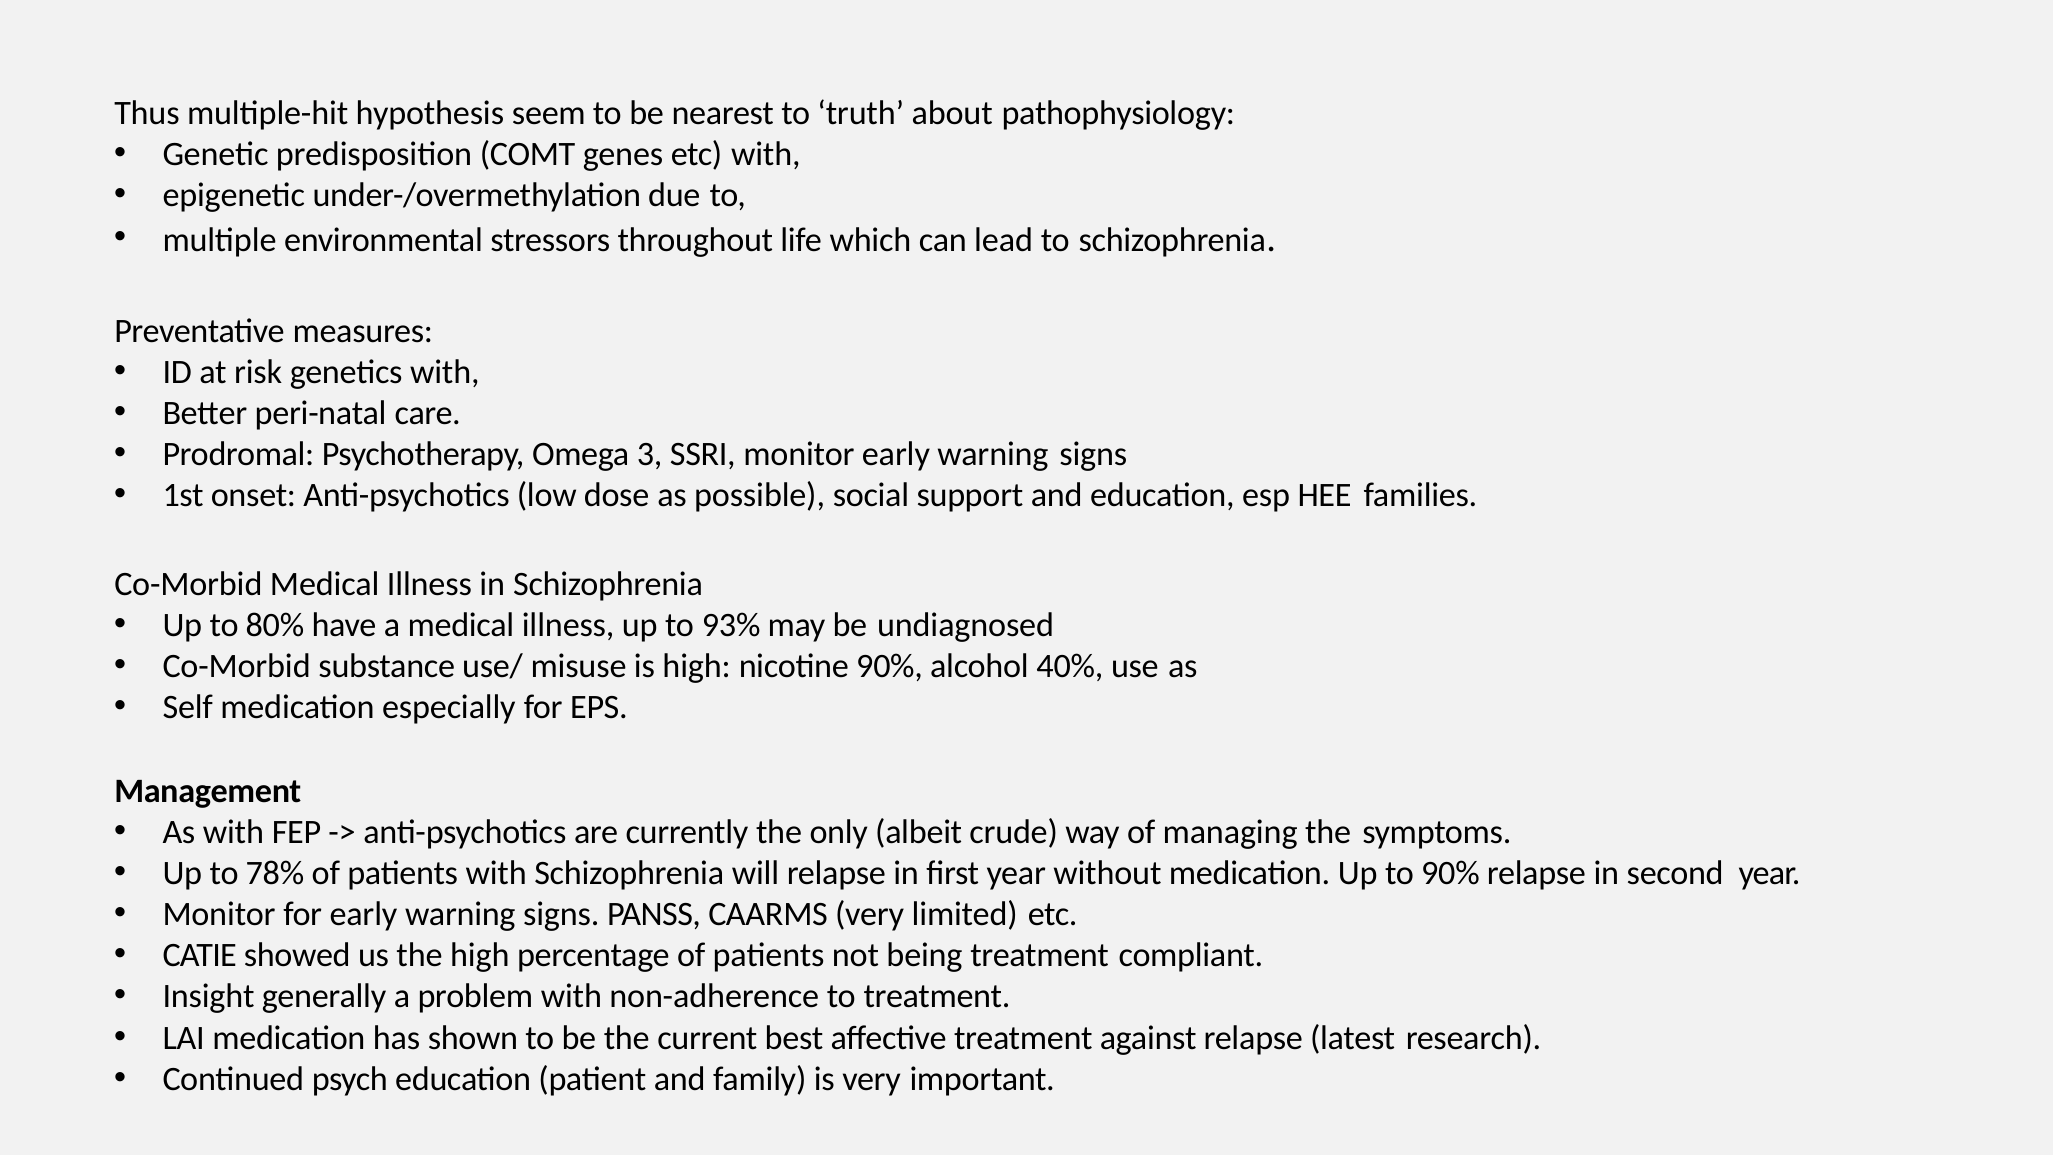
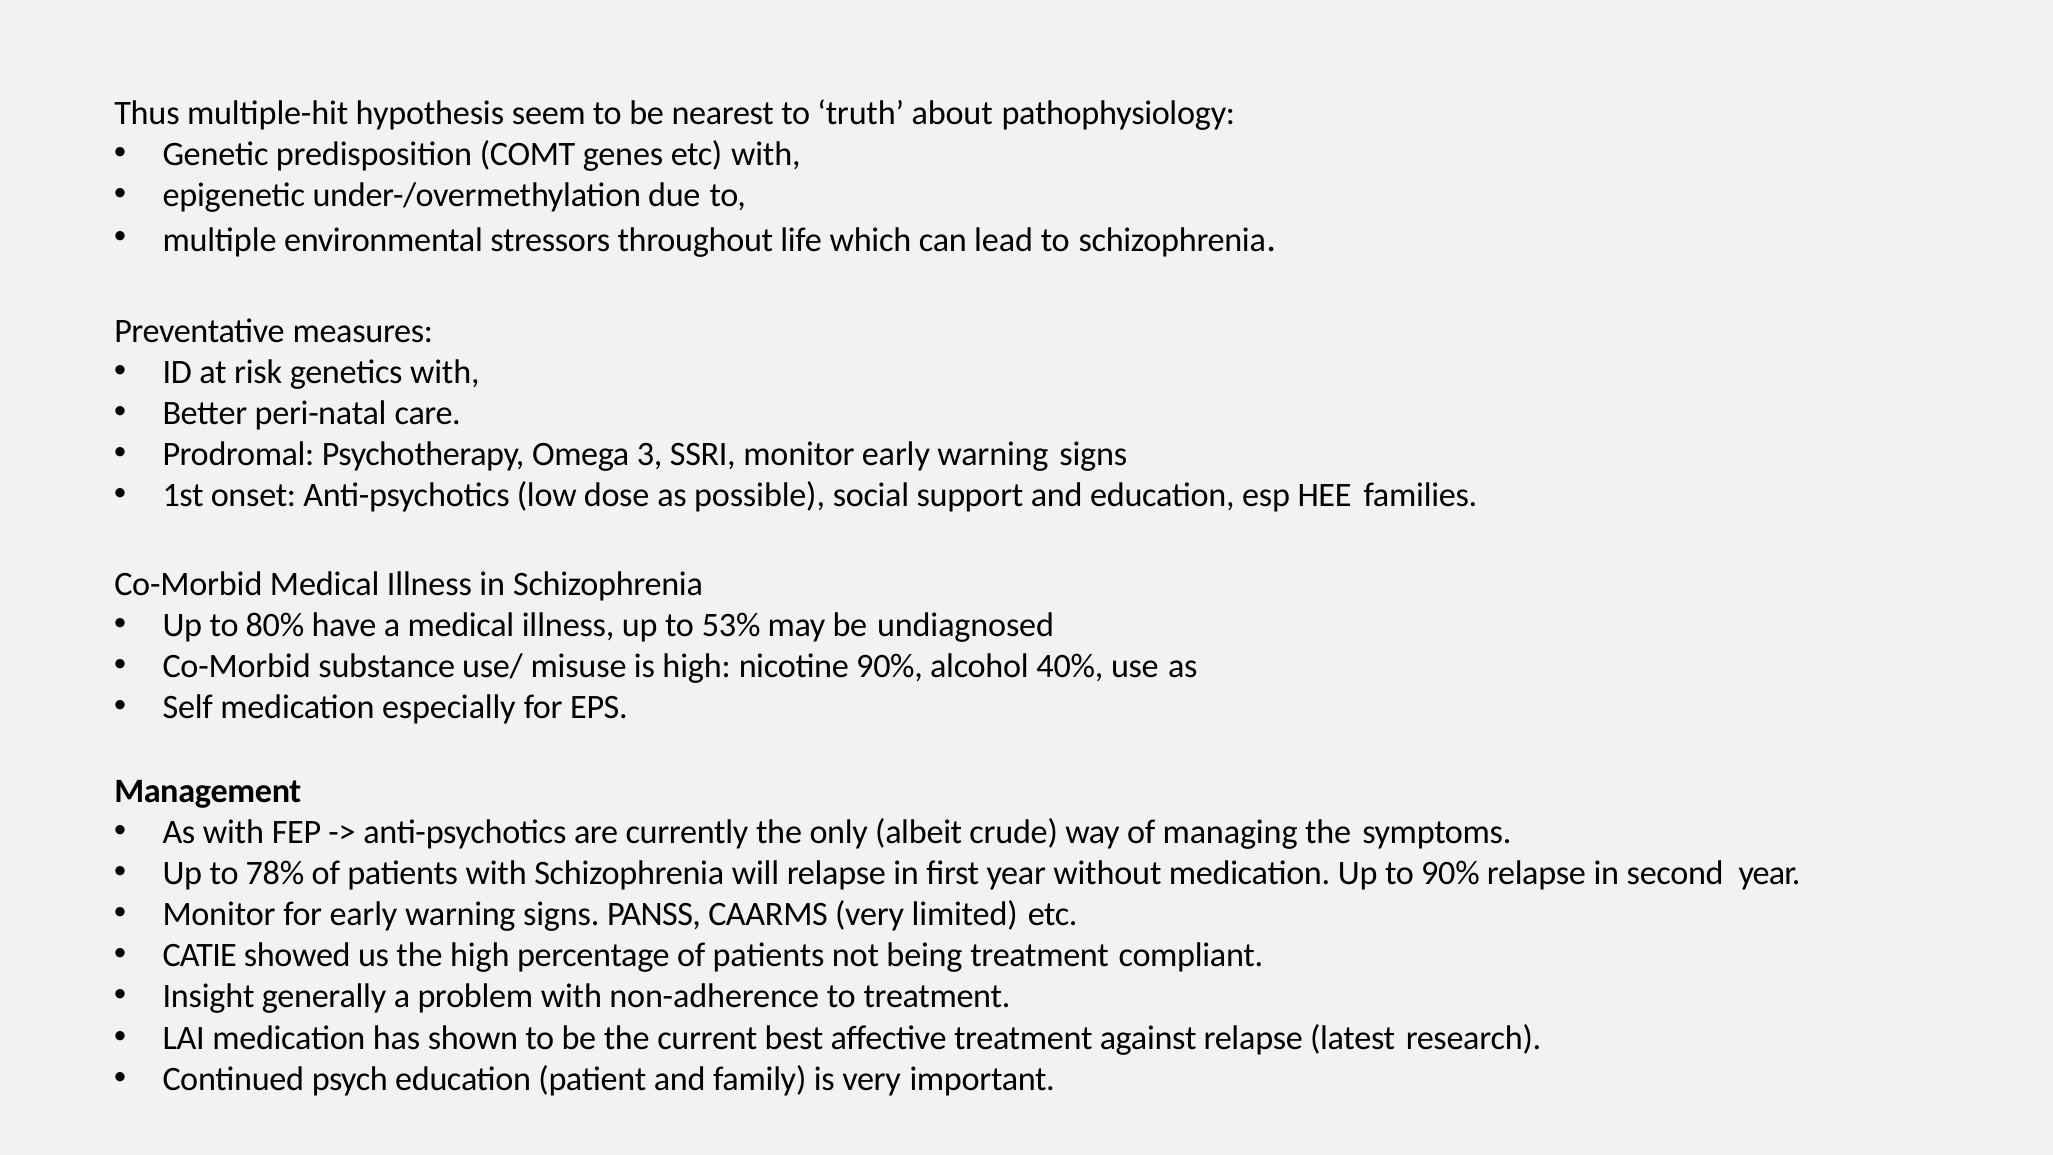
93%: 93% -> 53%
